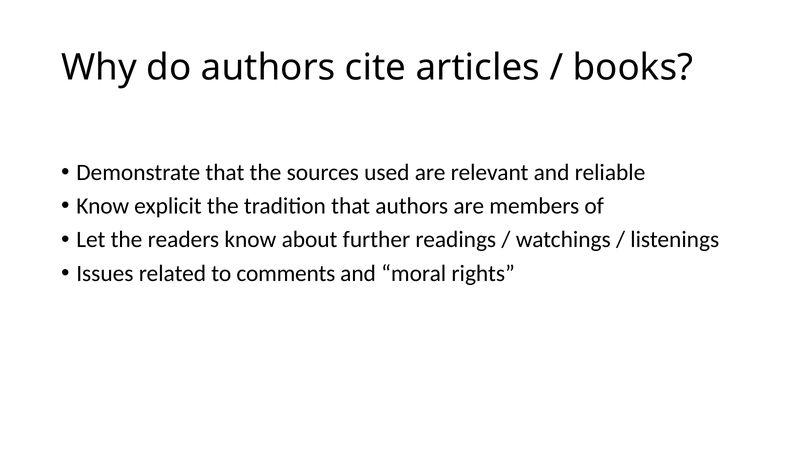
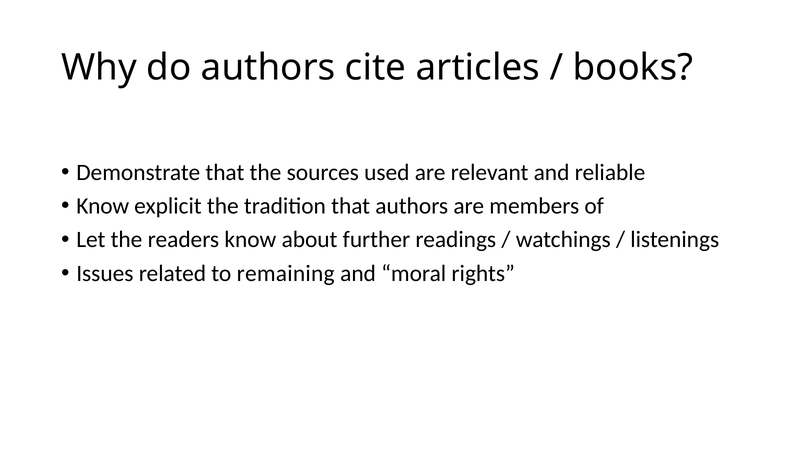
comments: comments -> remaining
